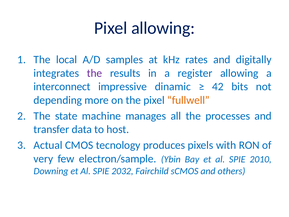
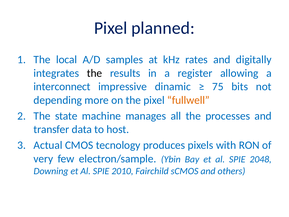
Pixel allowing: allowing -> planned
the at (95, 73) colour: purple -> black
42: 42 -> 75
2010: 2010 -> 2048
2032: 2032 -> 2010
